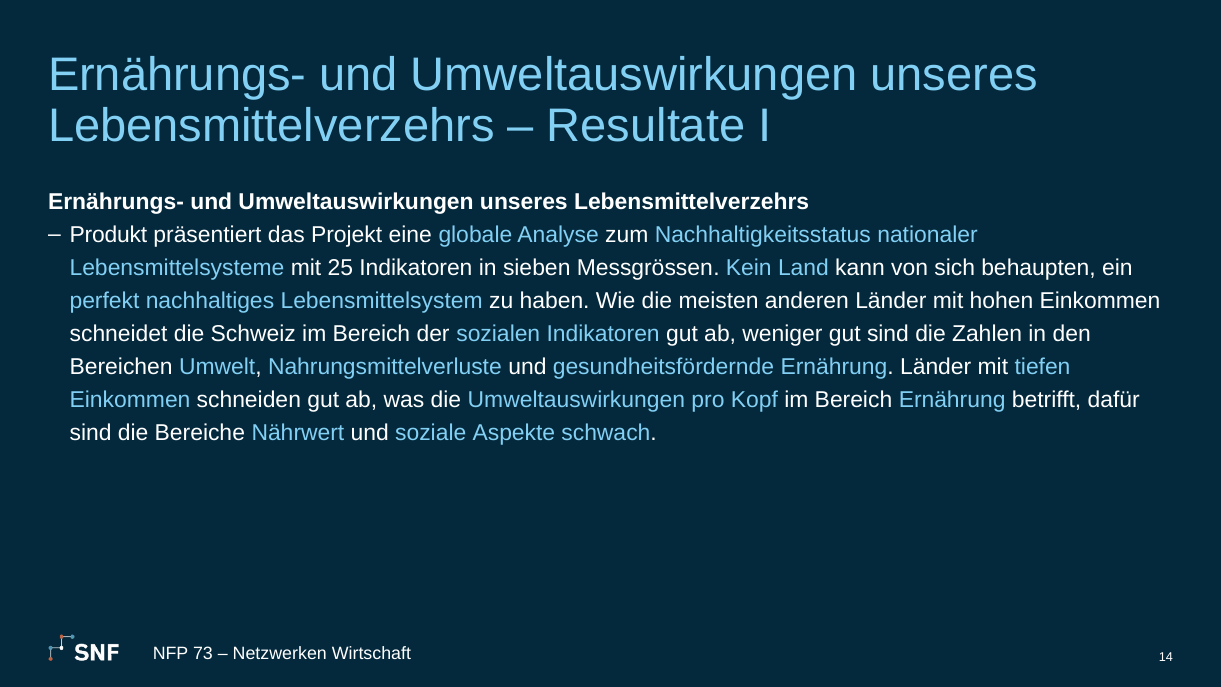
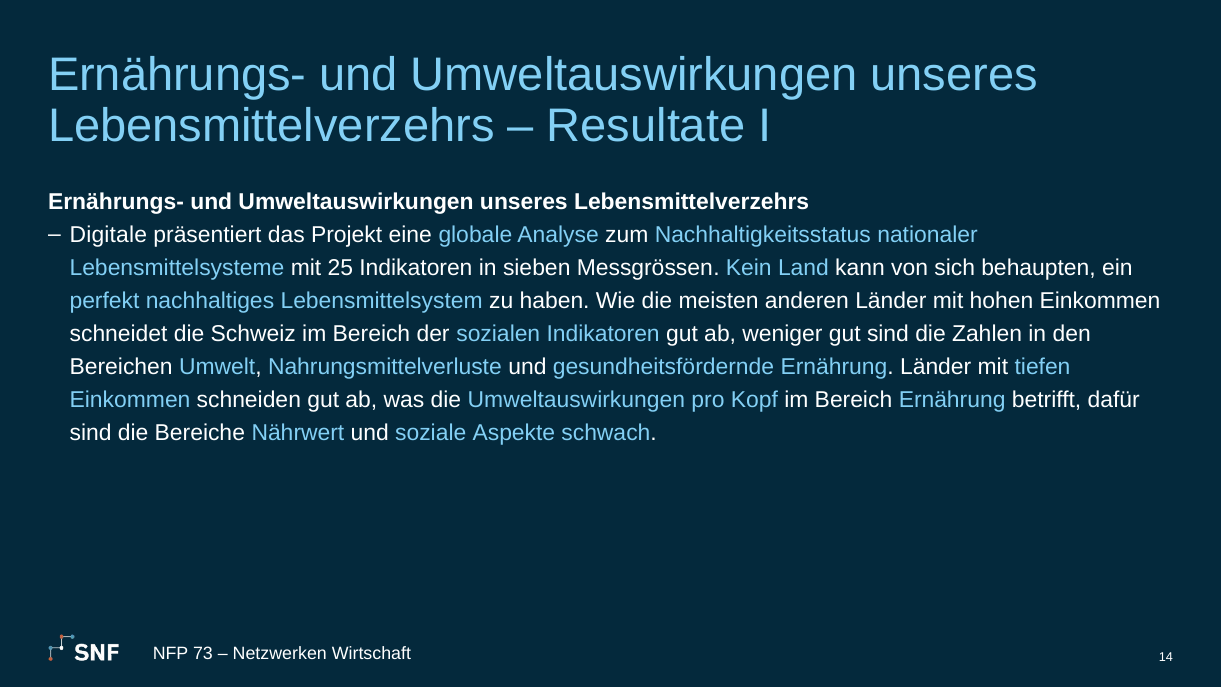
Produkt: Produkt -> Digitale
